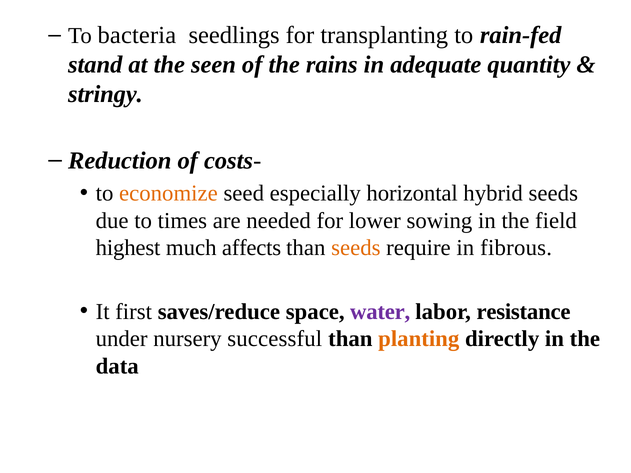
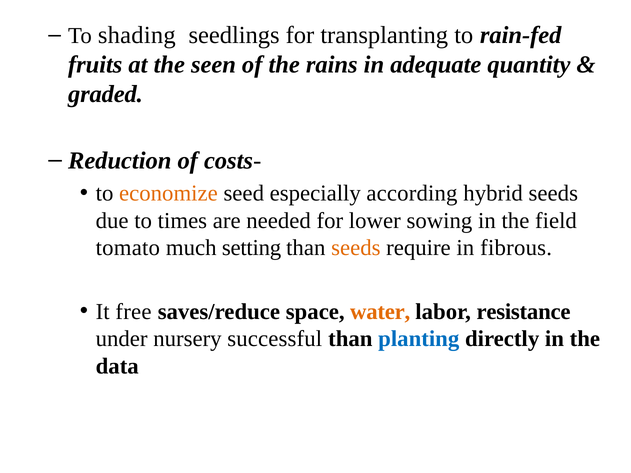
bacteria: bacteria -> shading
stand: stand -> fruits
stringy: stringy -> graded
horizontal: horizontal -> according
highest: highest -> tomato
affects: affects -> setting
first: first -> free
water colour: purple -> orange
planting colour: orange -> blue
